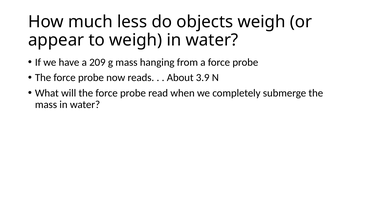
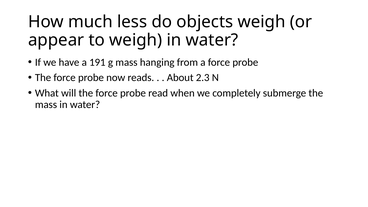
209: 209 -> 191
3.9: 3.9 -> 2.3
